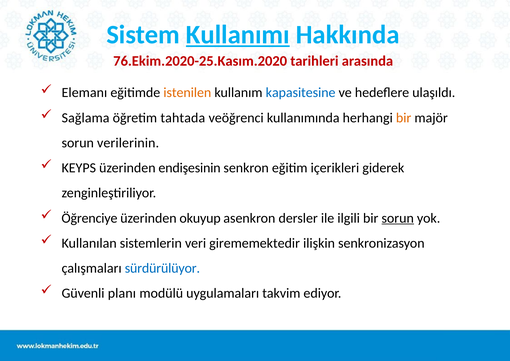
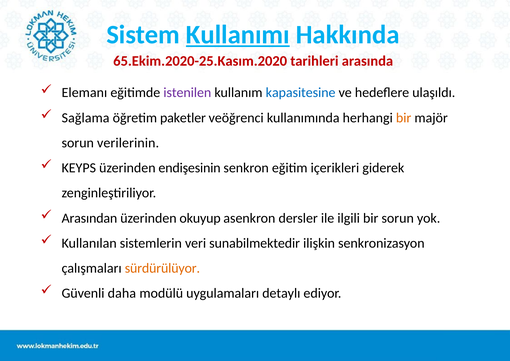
76.Ekim.2020-25.Kasım.2020: 76.Ekim.2020-25.Kasım.2020 -> 65.Ekim.2020-25.Kasım.2020
istenilen colour: orange -> purple
tahtada: tahtada -> paketler
Öğrenciye: Öğrenciye -> Arasından
sorun at (398, 218) underline: present -> none
girememektedir: girememektedir -> sunabilmektedir
sürdürülüyor colour: blue -> orange
planı: planı -> daha
takvim: takvim -> detaylı
